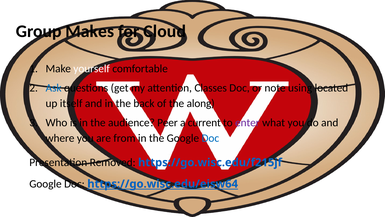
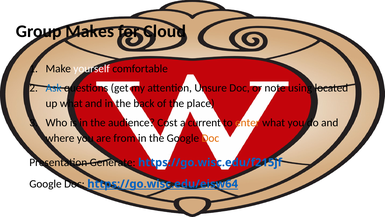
Classes: Classes -> Unsure
up itself: itself -> what
along: along -> place
Peer: Peer -> Cost
enter colour: purple -> orange
Doc at (210, 138) colour: blue -> orange
Removed: Removed -> Generate
